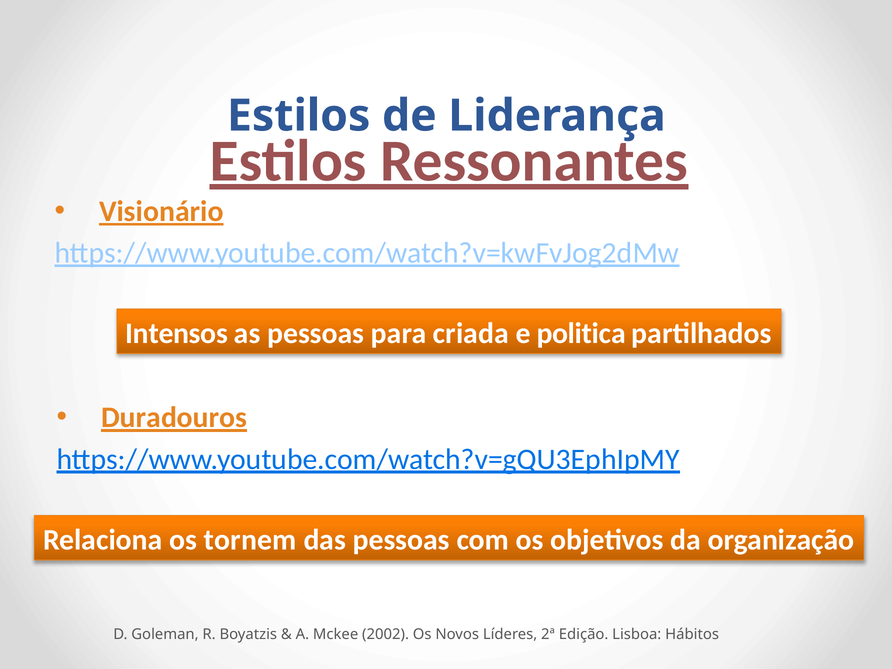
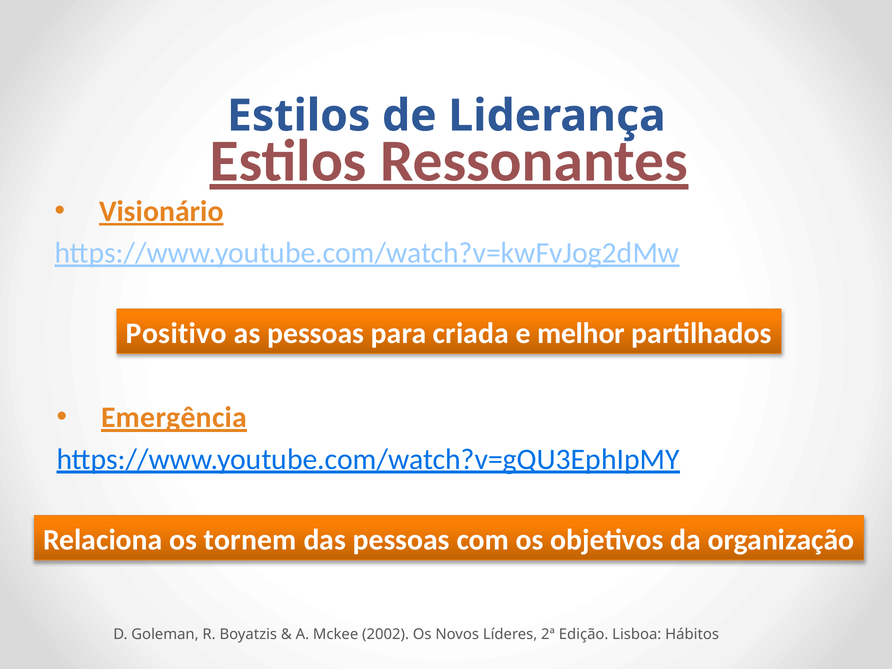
Intensos: Intensos -> Positivo
politica: politica -> melhor
Duradouros: Duradouros -> Emergência
